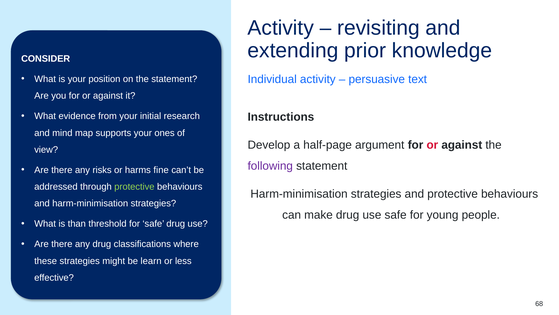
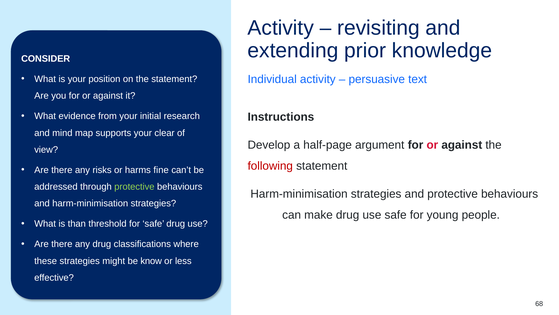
ones: ones -> clear
following colour: purple -> red
learn: learn -> know
